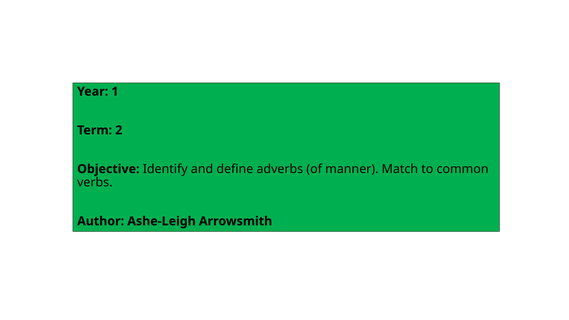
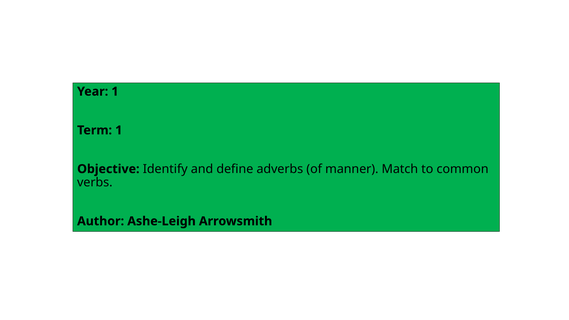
Term 2: 2 -> 1
